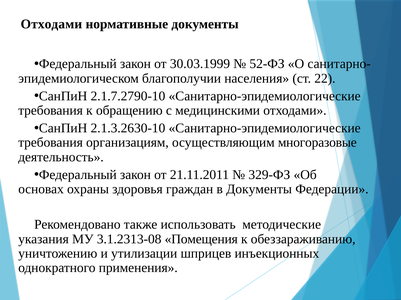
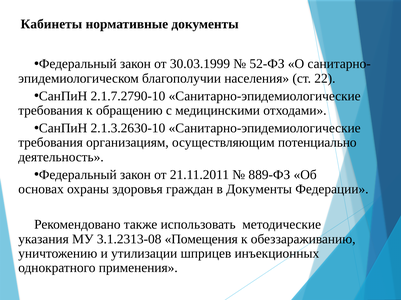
Отходами at (51, 24): Отходами -> Кабинеты
многоразовые: многоразовые -> потенциально
329-ФЗ: 329-ФЗ -> 889-ФЗ
